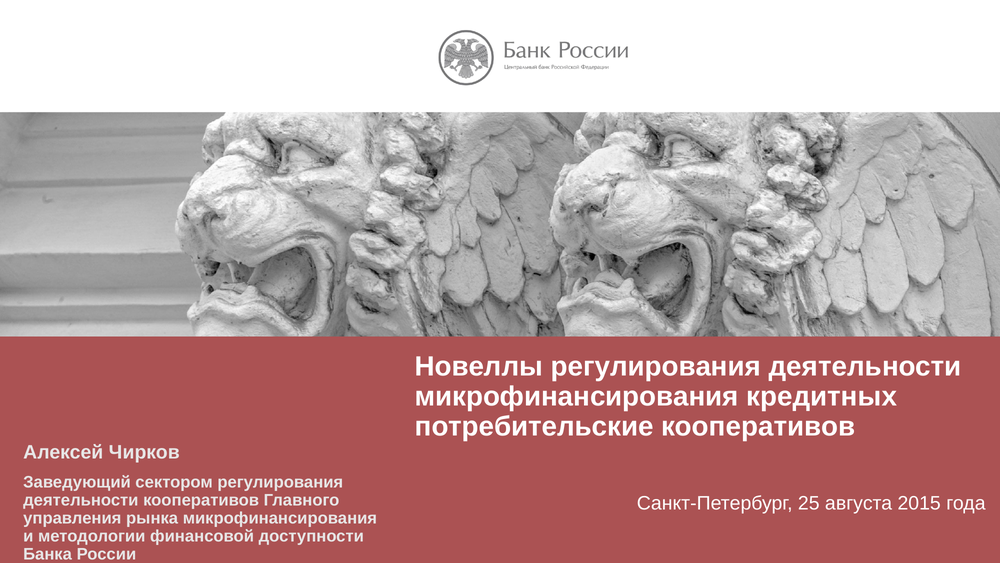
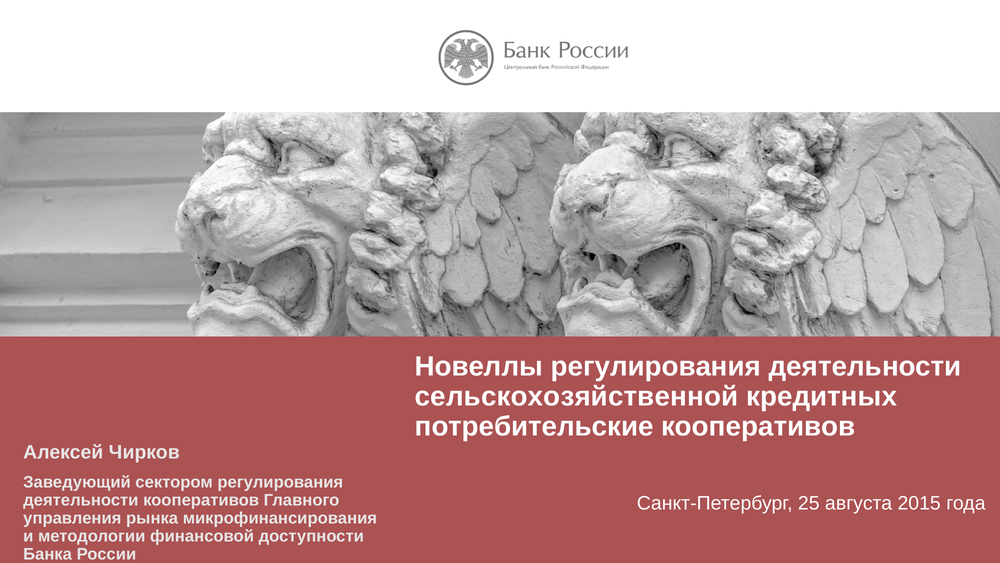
микрофинансирования at (577, 396): микрофинансирования -> сельскохозяйственной
